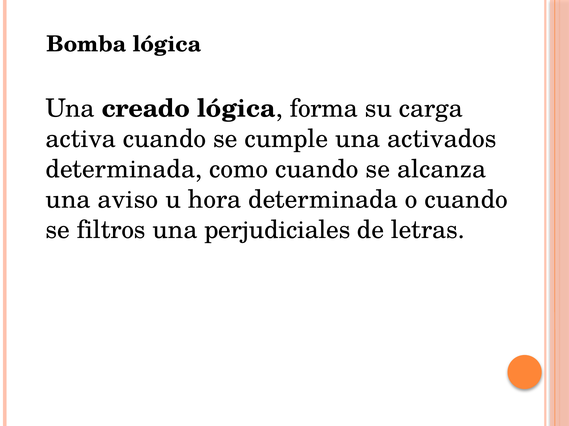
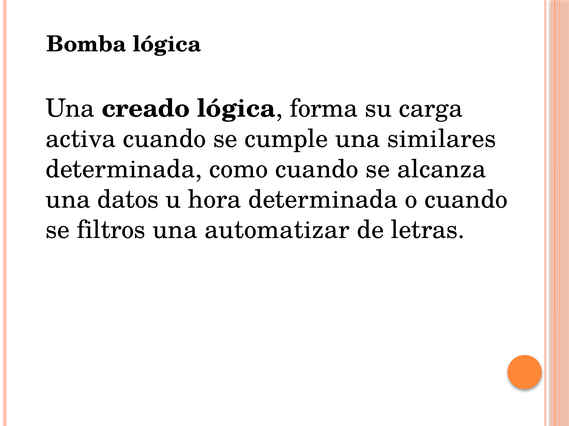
activados: activados -> similares
aviso: aviso -> datos
perjudiciales: perjudiciales -> automatizar
